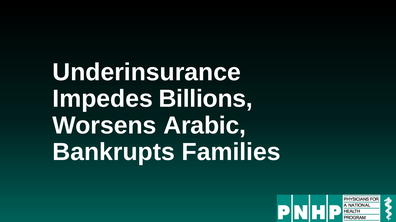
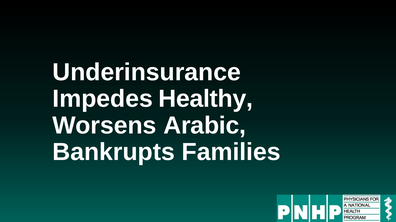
Billions: Billions -> Healthy
